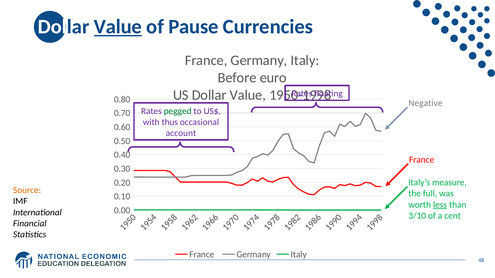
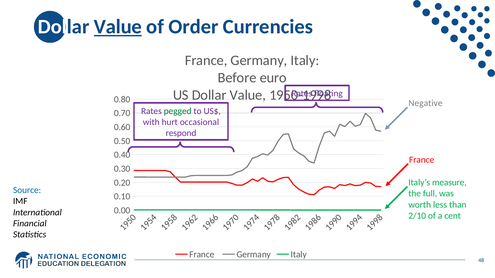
Pause: Pause -> Order
thus: thus -> hurt
account: account -> respond
Source colour: orange -> blue
less underline: present -> none
3/10: 3/10 -> 2/10
